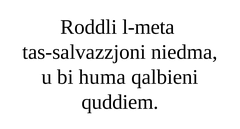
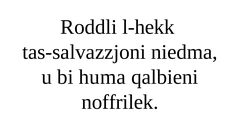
l-meta: l-meta -> l-hekk
quddiem: quddiem -> noffrilek
